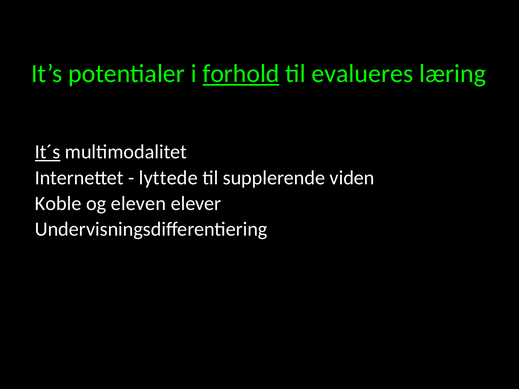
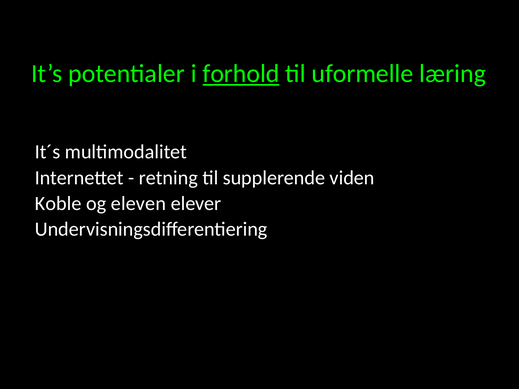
evalueres: evalueres -> uformelle
It´s underline: present -> none
lyttede: lyttede -> retning
